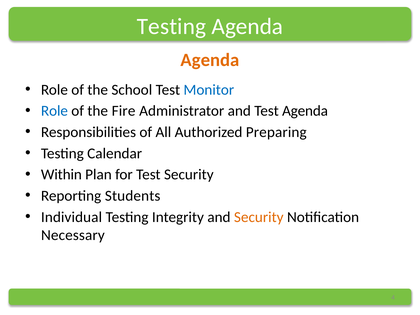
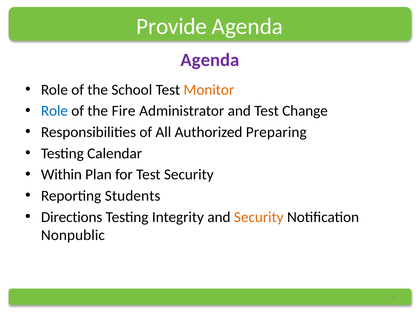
Testing at (171, 27): Testing -> Provide
Agenda at (210, 60) colour: orange -> purple
Monitor colour: blue -> orange
Test Agenda: Agenda -> Change
Individual: Individual -> Directions
Necessary: Necessary -> Nonpublic
